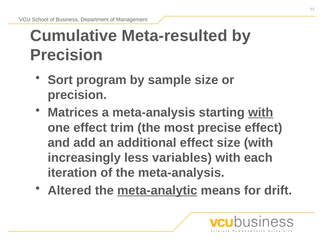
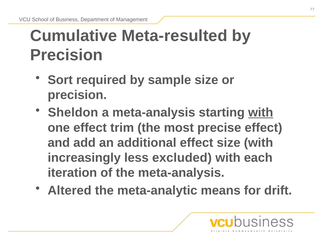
program: program -> required
Matrices: Matrices -> Sheldon
variables: variables -> excluded
meta-analytic underline: present -> none
